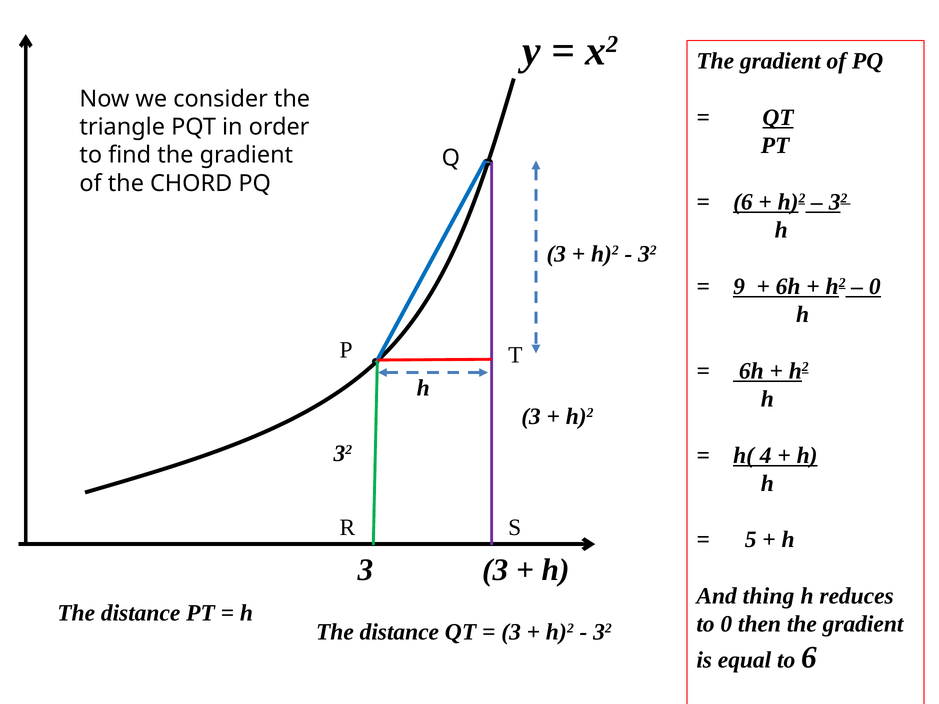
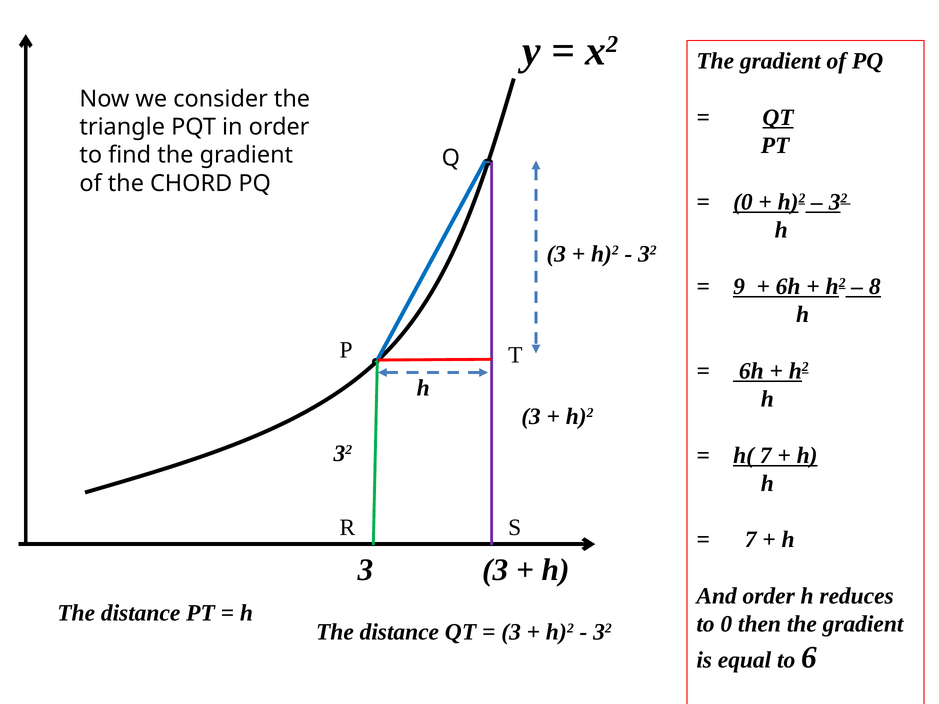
6 at (743, 202): 6 -> 0
0 at (875, 286): 0 -> 8
h( 4: 4 -> 7
5 at (751, 540): 5 -> 7
And thing: thing -> order
